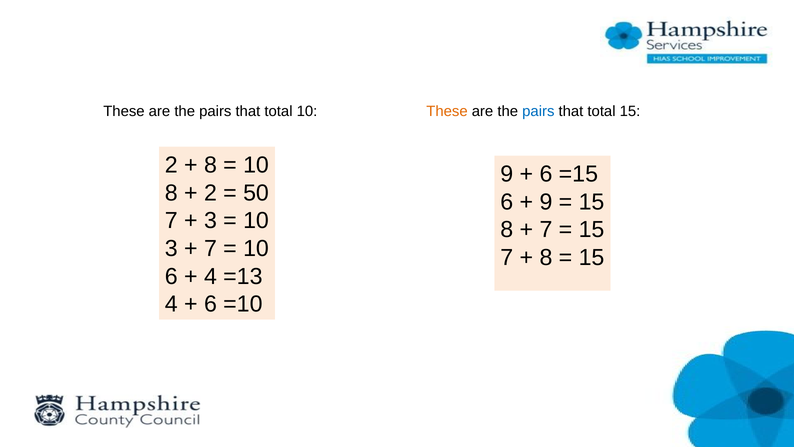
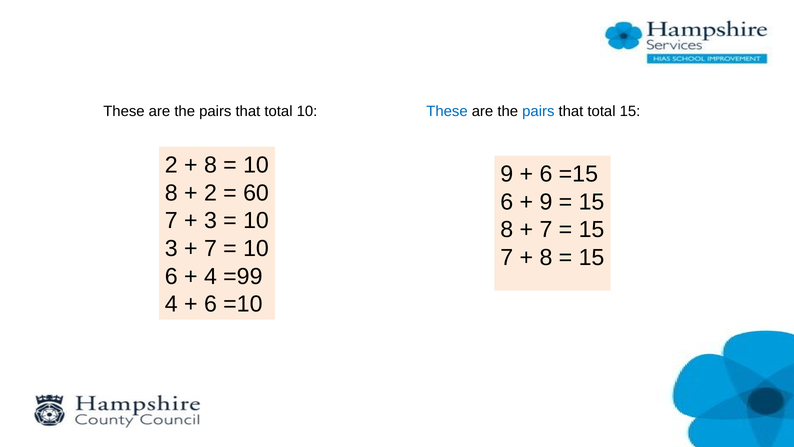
These at (447, 111) colour: orange -> blue
50: 50 -> 60
=13: =13 -> =99
